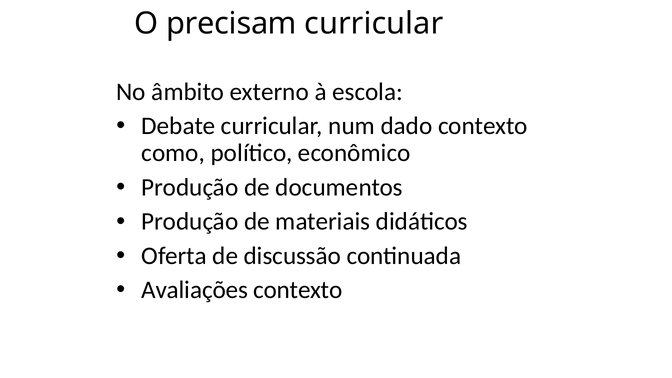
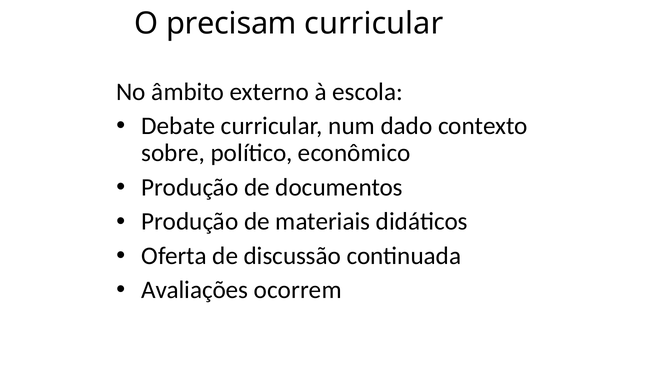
como: como -> sobre
Avaliações contexto: contexto -> ocorrem
